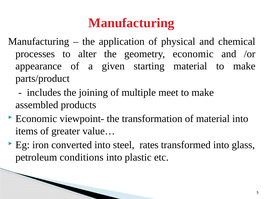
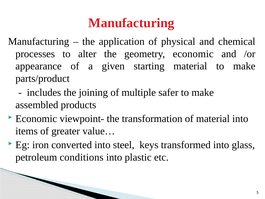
meet: meet -> safer
rates: rates -> keys
